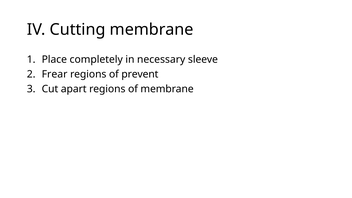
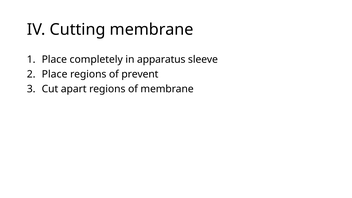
necessary: necessary -> apparatus
Frear at (55, 74): Frear -> Place
